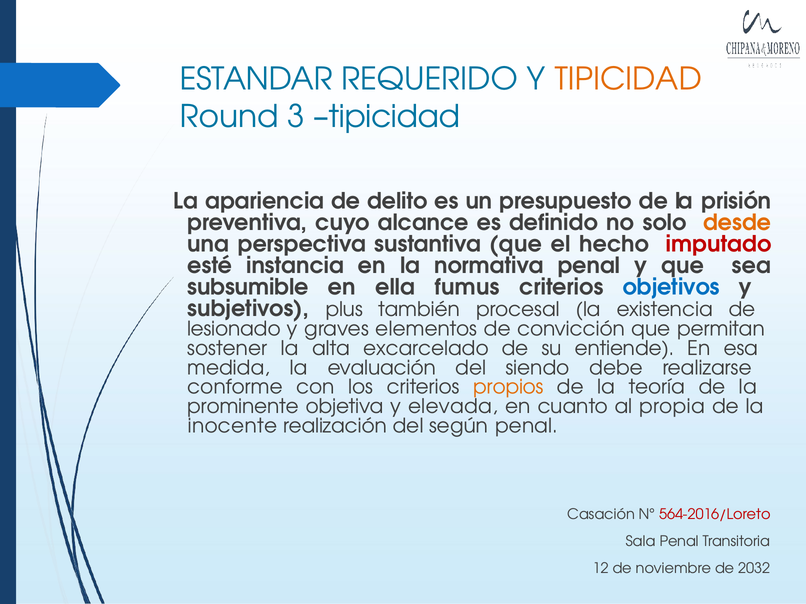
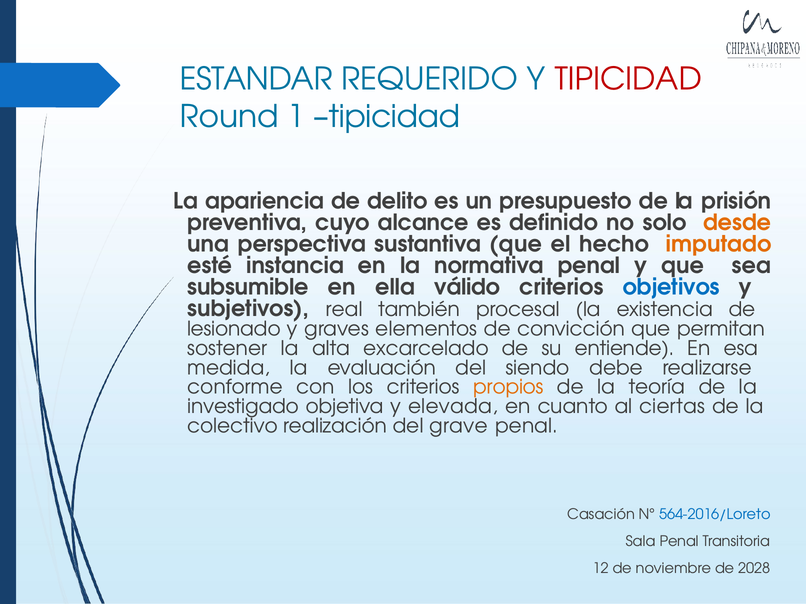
TIPICIDAD at (628, 79) colour: orange -> red
3: 3 -> 1
imputado colour: red -> orange
fumus: fumus -> válido
plus: plus -> real
prominente: prominente -> investigado
propia: propia -> ciertas
inocente: inocente -> colectivo
según: según -> grave
564-2016/Loreto colour: red -> blue
2032: 2032 -> 2028
